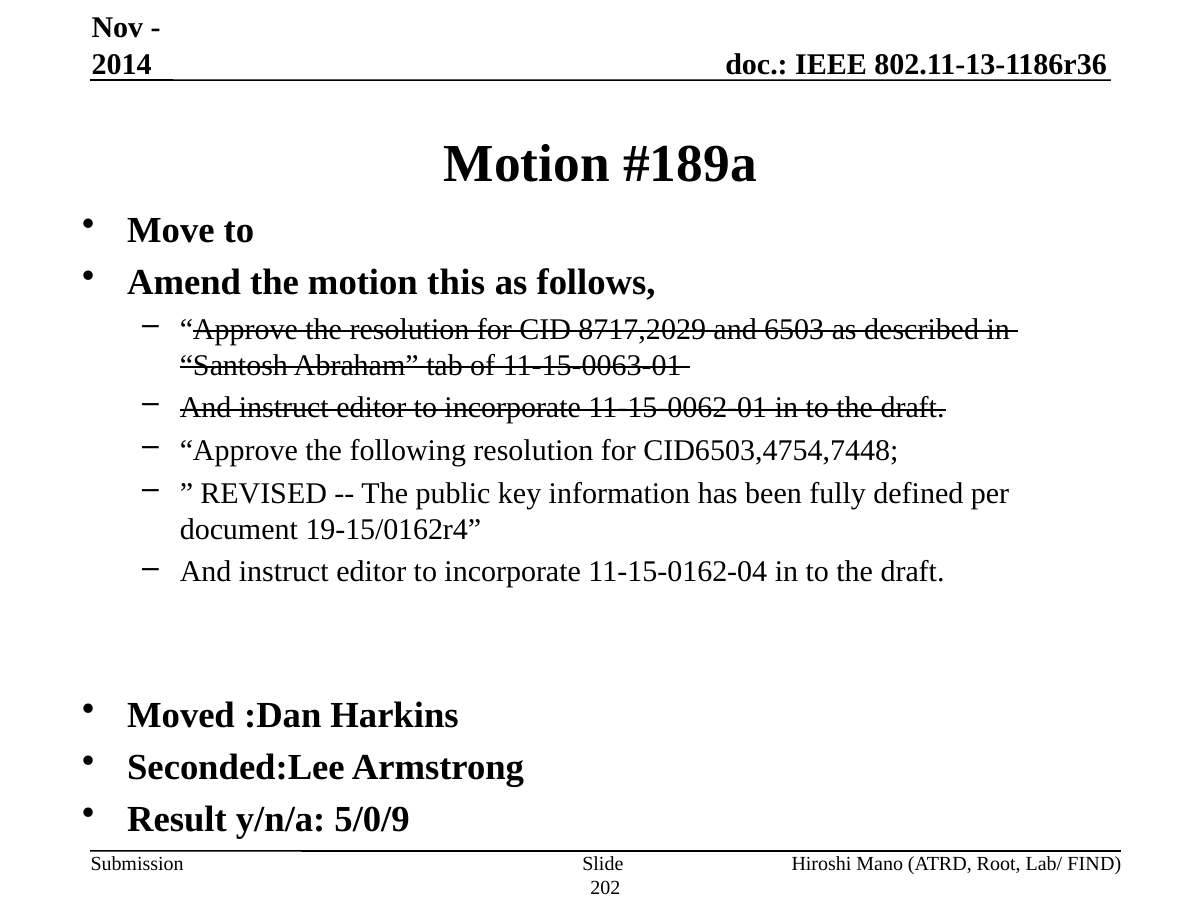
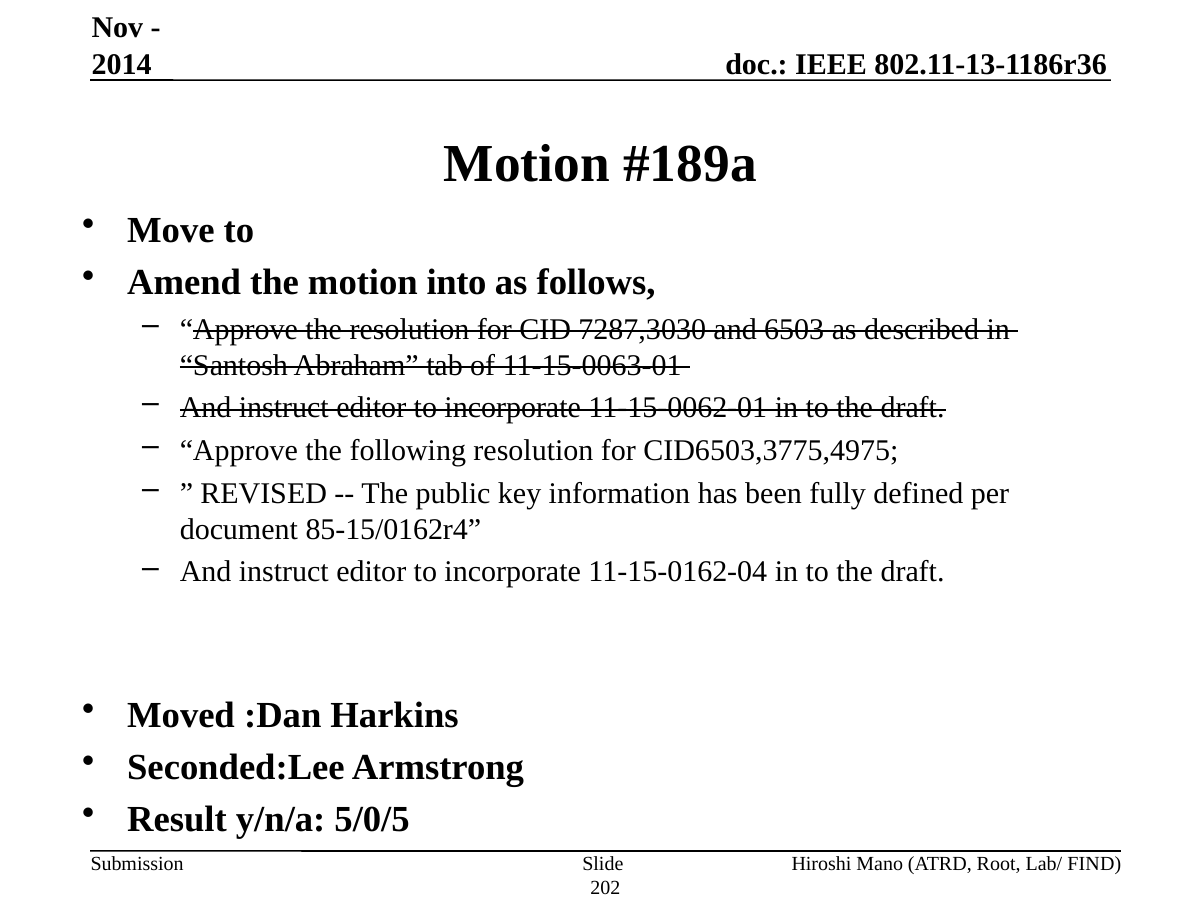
this: this -> into
8717,2029: 8717,2029 -> 7287,3030
CID6503,4754,7448: CID6503,4754,7448 -> CID6503,3775,4975
19-15/0162r4: 19-15/0162r4 -> 85-15/0162r4
5/0/9: 5/0/9 -> 5/0/5
